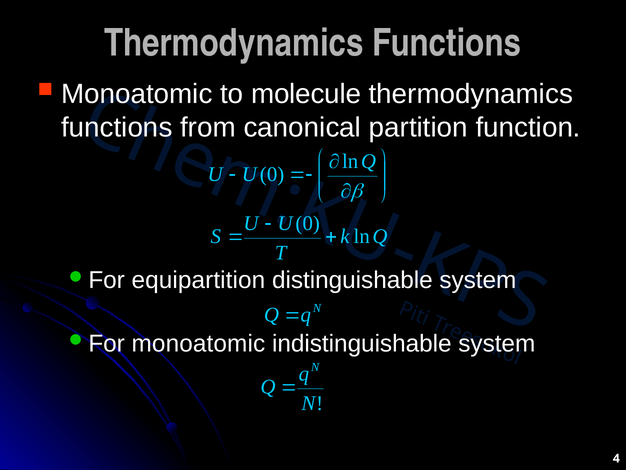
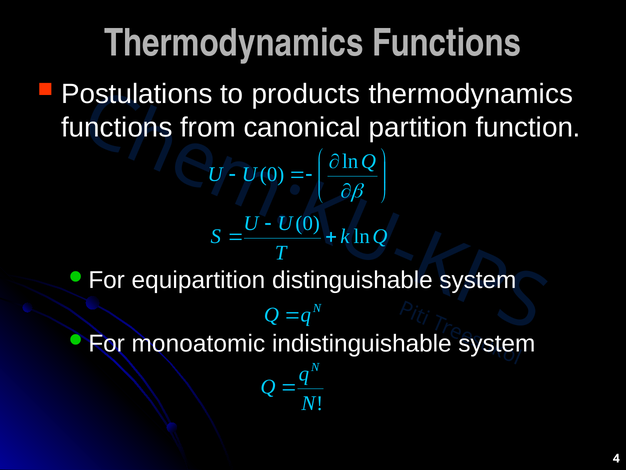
Monoatomic at (137, 94): Monoatomic -> Postulations
molecule: molecule -> products
